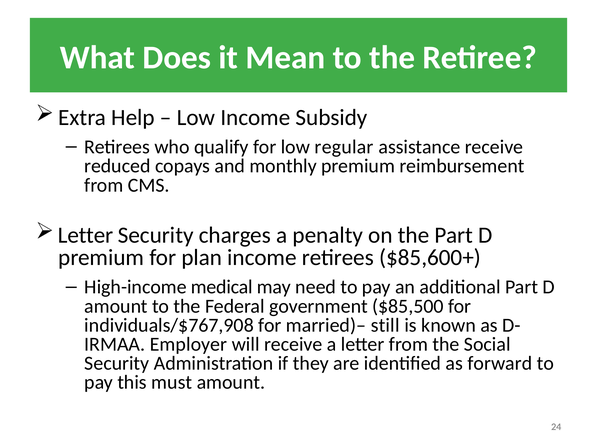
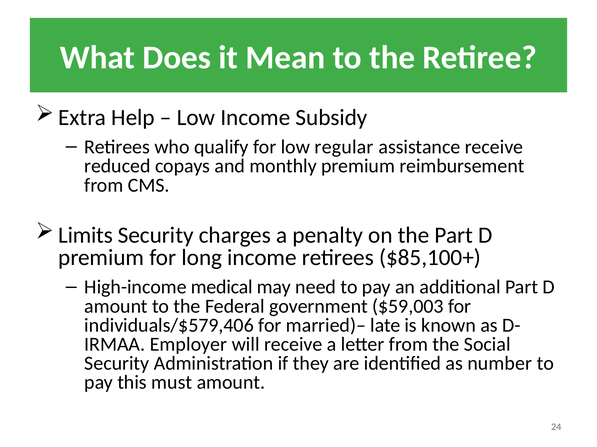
Letter at (86, 236): Letter -> Limits
plan: plan -> long
$85,600+: $85,600+ -> $85,100+
$85,500: $85,500 -> $59,003
individuals/$767,908: individuals/$767,908 -> individuals/$579,406
still: still -> late
forward: forward -> number
